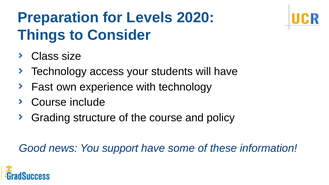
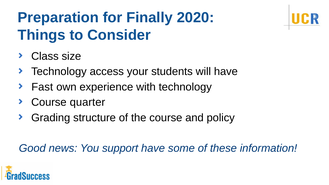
Levels: Levels -> Finally
include: include -> quarter
